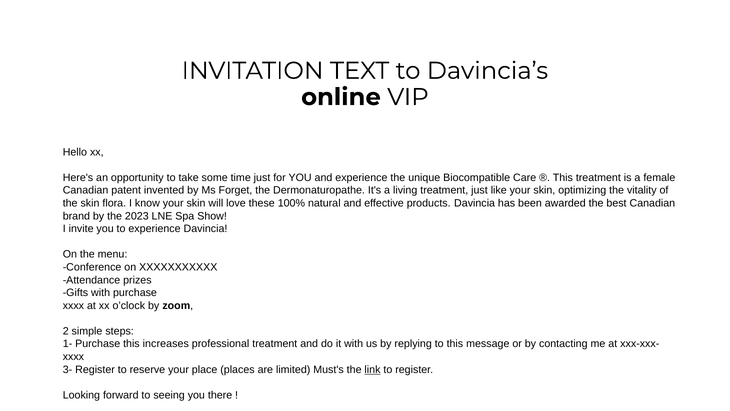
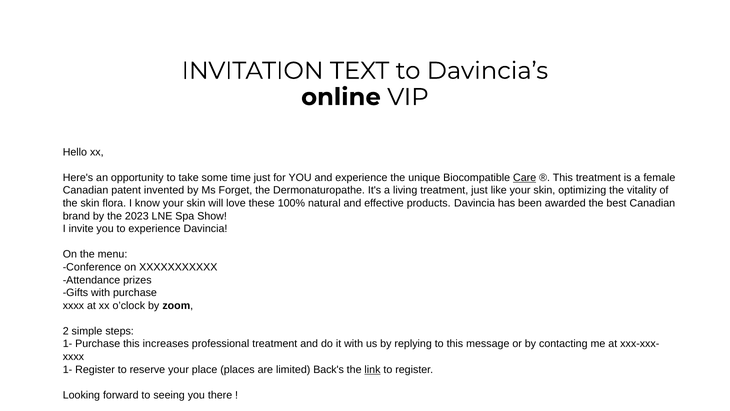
Care underline: none -> present
3- at (68, 369): 3- -> 1-
Must's: Must's -> Back's
